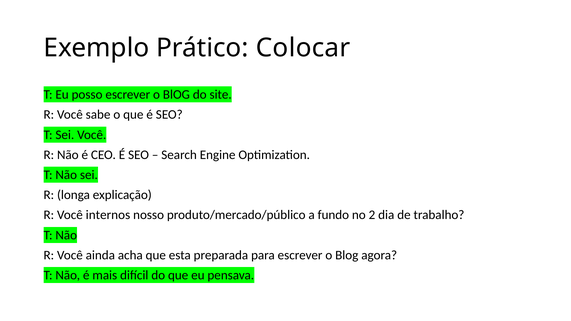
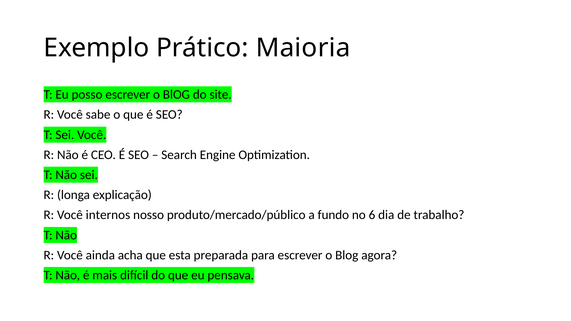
Colocar: Colocar -> Maioria
2: 2 -> 6
